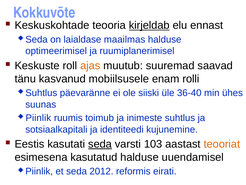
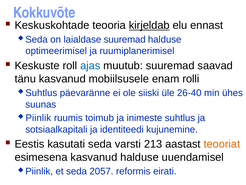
laialdase maailmas: maailmas -> suuremad
ajas colour: orange -> blue
36-40: 36-40 -> 26-40
seda at (100, 144) underline: present -> none
103: 103 -> 213
esimesena kasutatud: kasutatud -> kasvanud
2012: 2012 -> 2057
